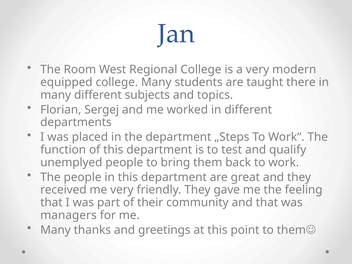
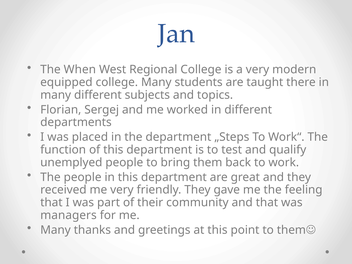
Room: Room -> When
